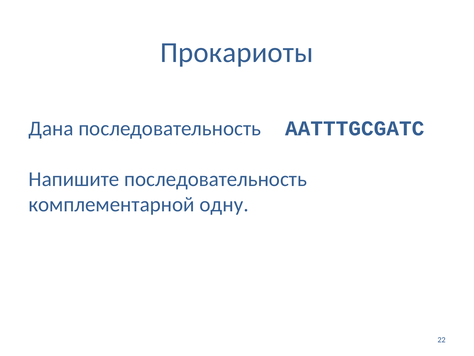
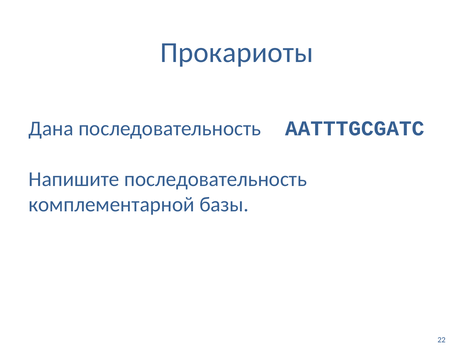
одну: одну -> базы
